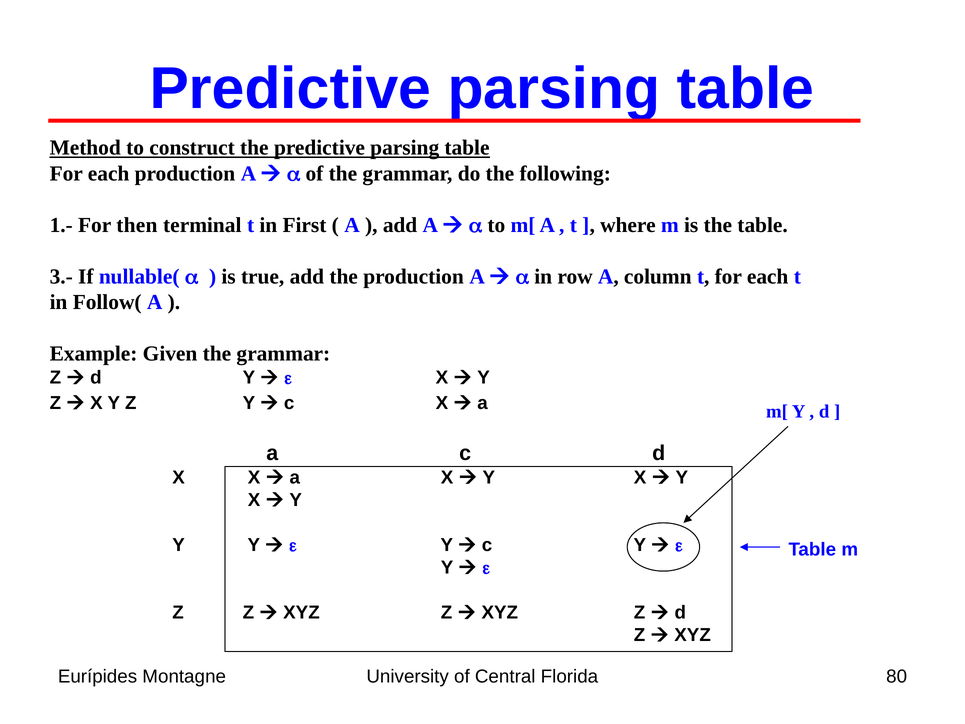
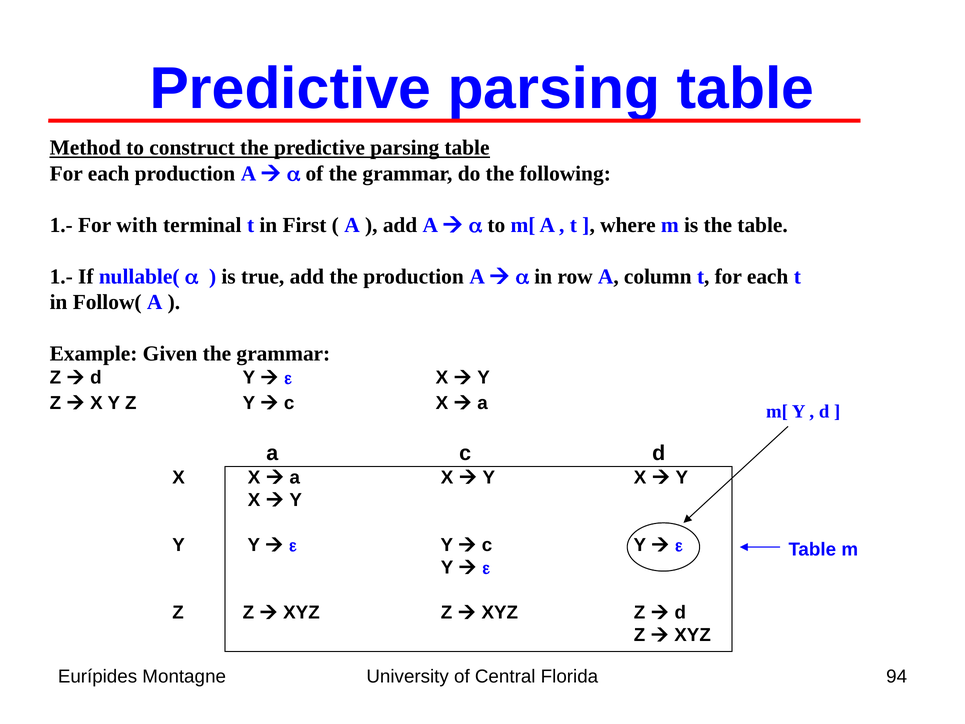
then: then -> with
3.- at (61, 276): 3.- -> 1.-
80: 80 -> 94
